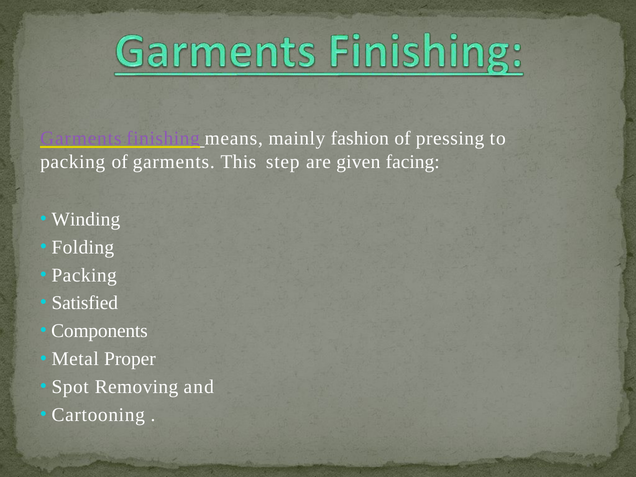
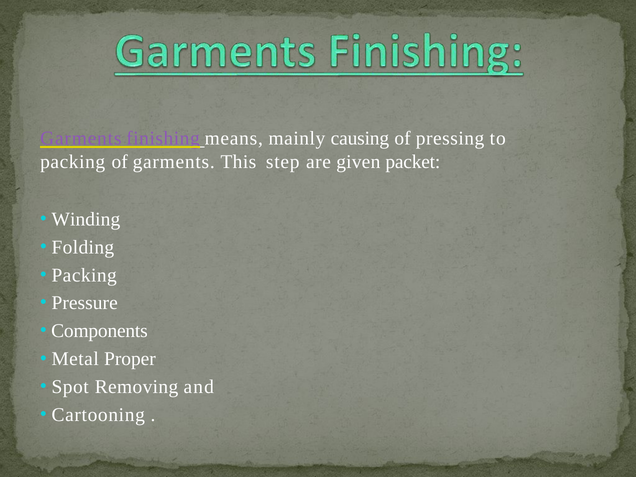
fashion: fashion -> causing
facing: facing -> packet
Satisfied: Satisfied -> Pressure
